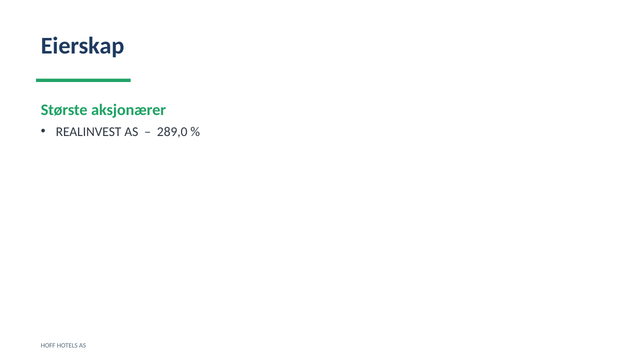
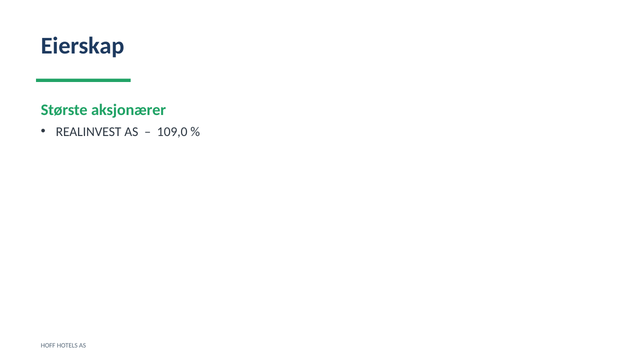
289,0: 289,0 -> 109,0
